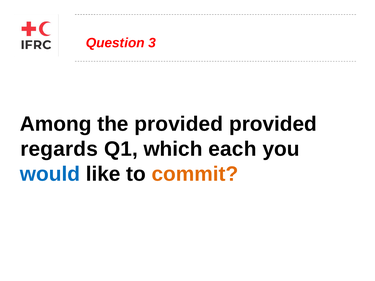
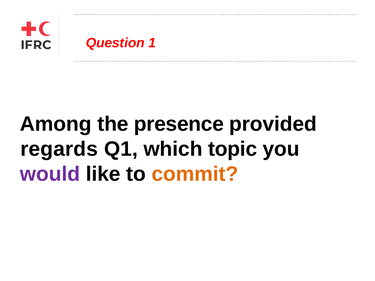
3: 3 -> 1
the provided: provided -> presence
each: each -> topic
would colour: blue -> purple
